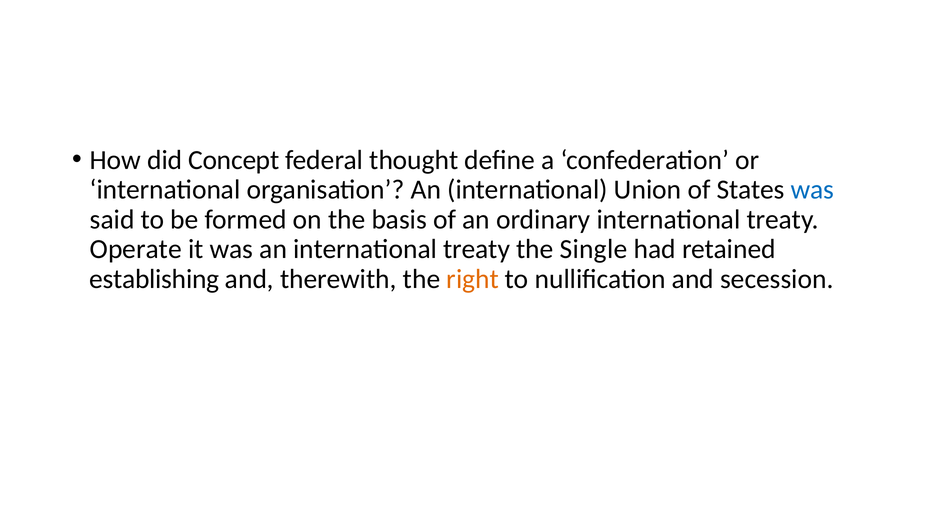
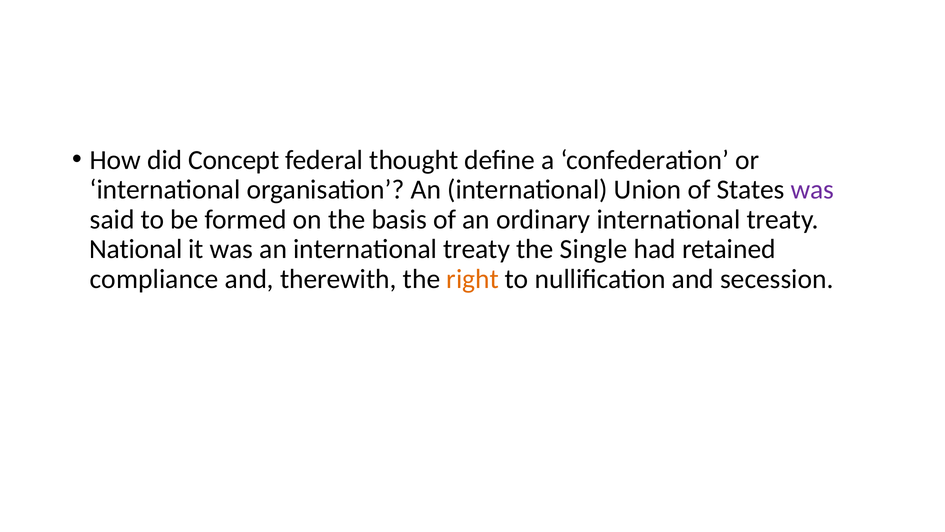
was at (812, 190) colour: blue -> purple
Operate: Operate -> National
establishing: establishing -> compliance
